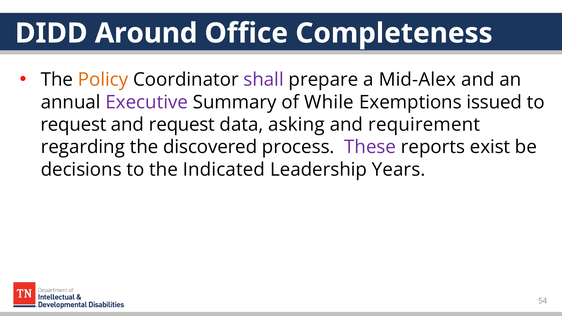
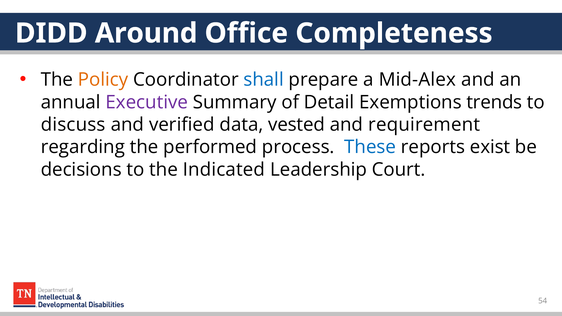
shall colour: purple -> blue
While: While -> Detail
issued: issued -> trends
request at (73, 125): request -> discuss
and request: request -> verified
asking: asking -> vested
discovered: discovered -> performed
These colour: purple -> blue
Years: Years -> Court
